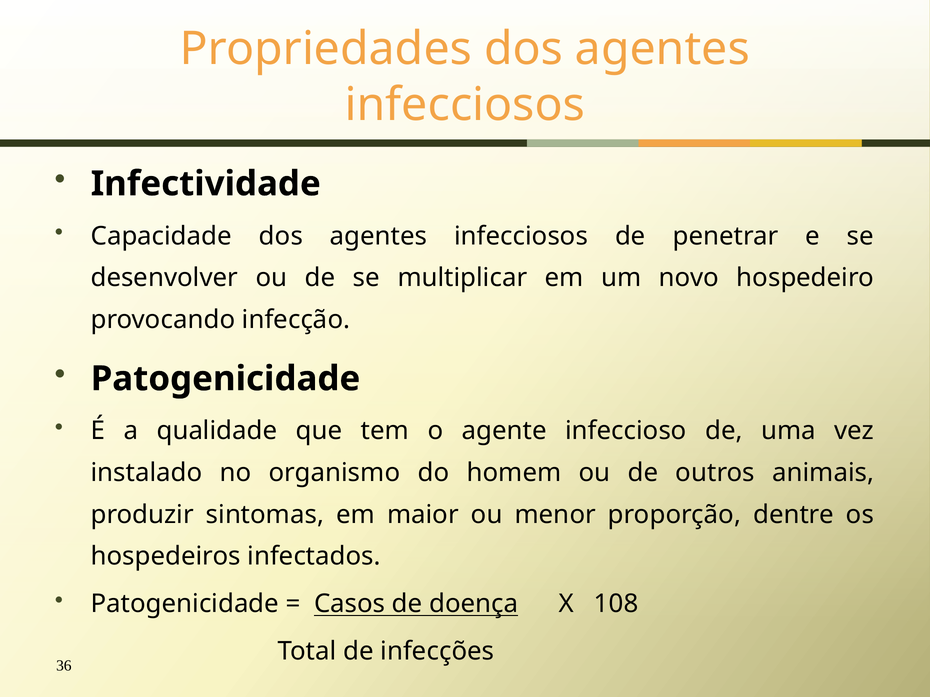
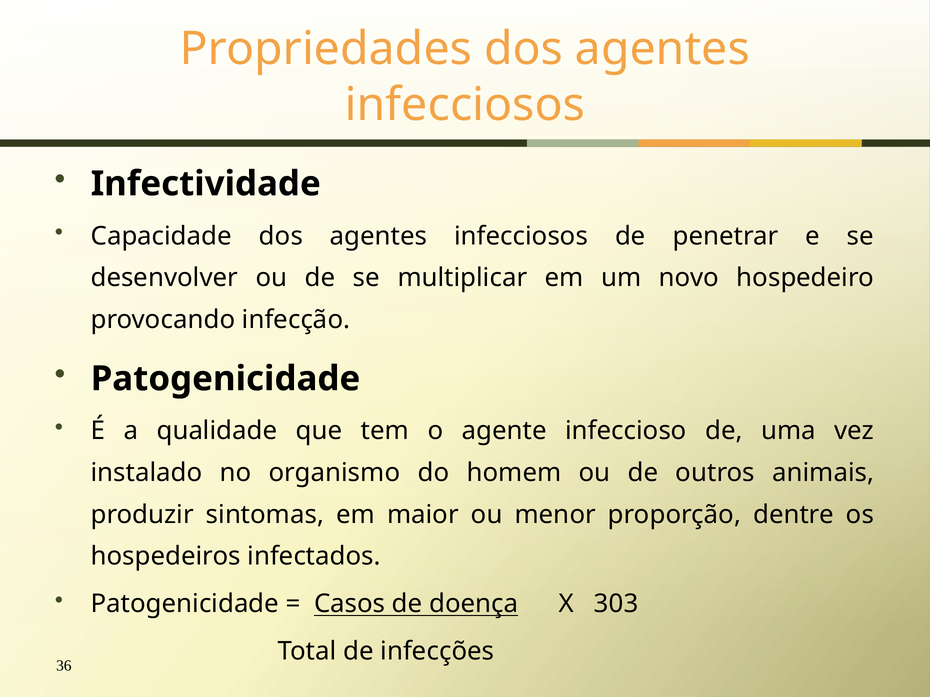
108: 108 -> 303
